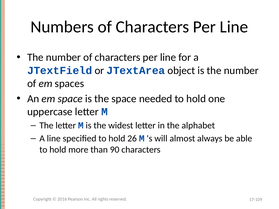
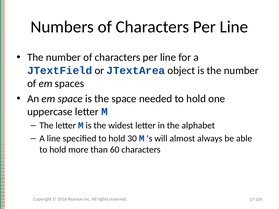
26: 26 -> 30
90: 90 -> 60
